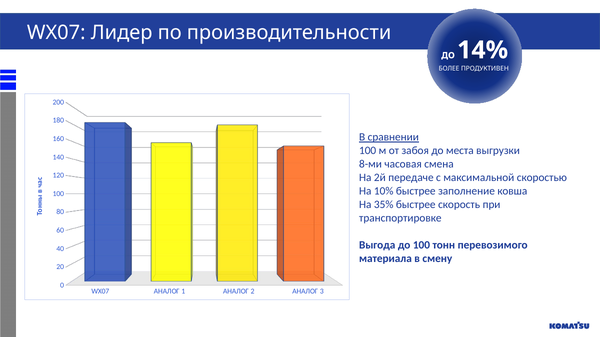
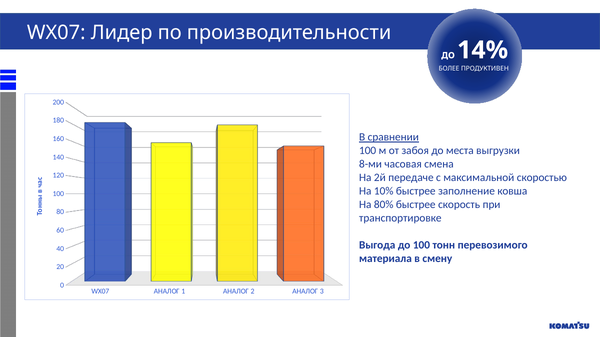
35%: 35% -> 80%
